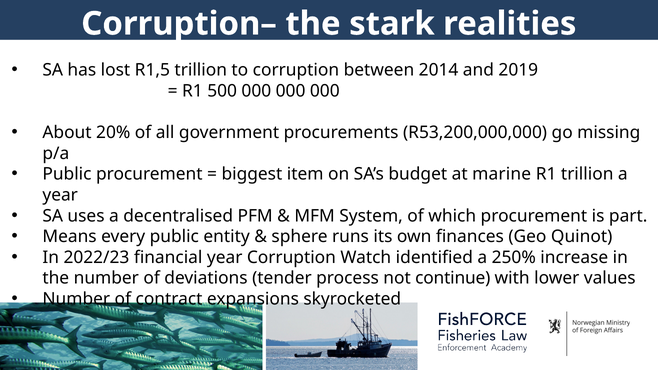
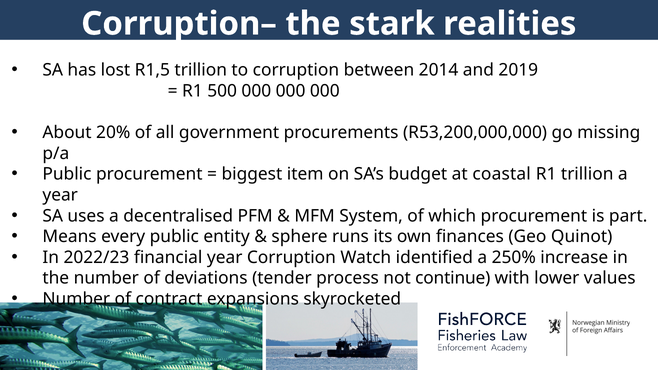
marine: marine -> coastal
